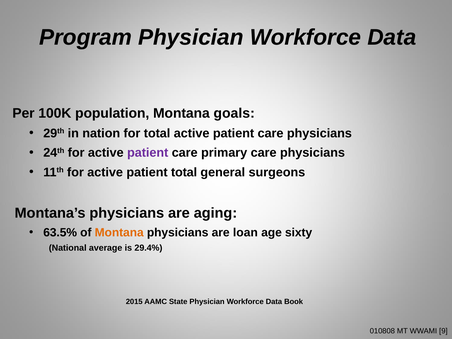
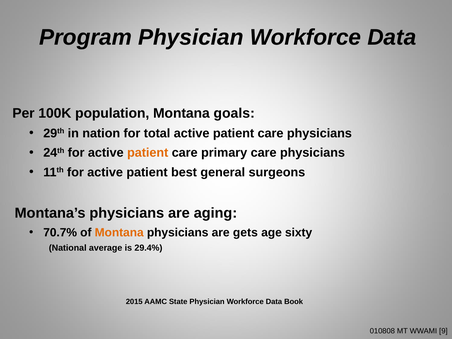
patient at (148, 153) colour: purple -> orange
patient total: total -> best
63.5%: 63.5% -> 70.7%
loan: loan -> gets
